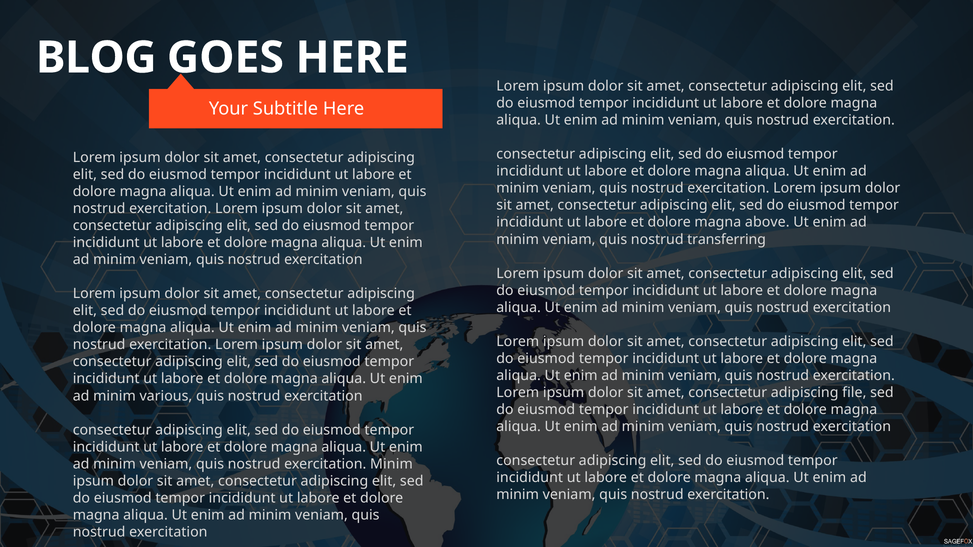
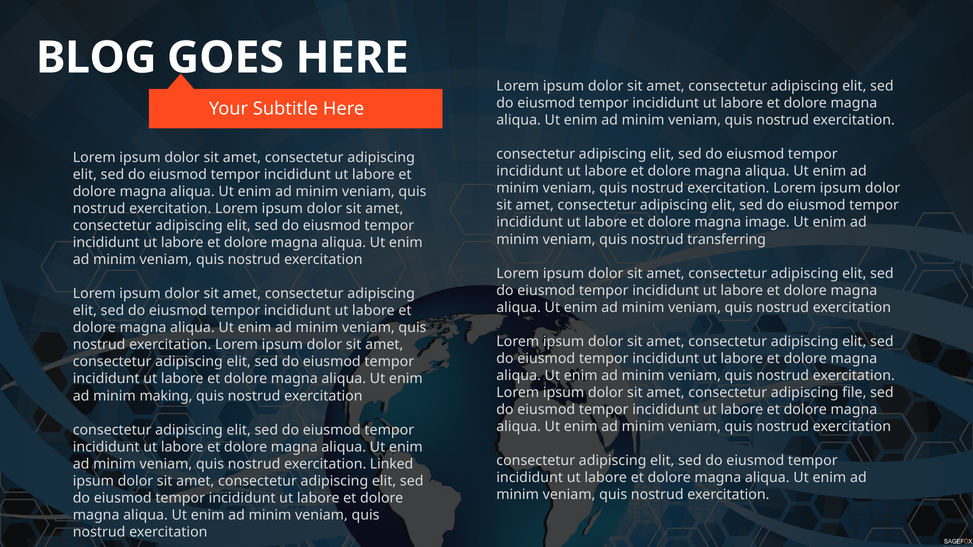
above: above -> image
various: various -> making
exercitation Minim: Minim -> Linked
